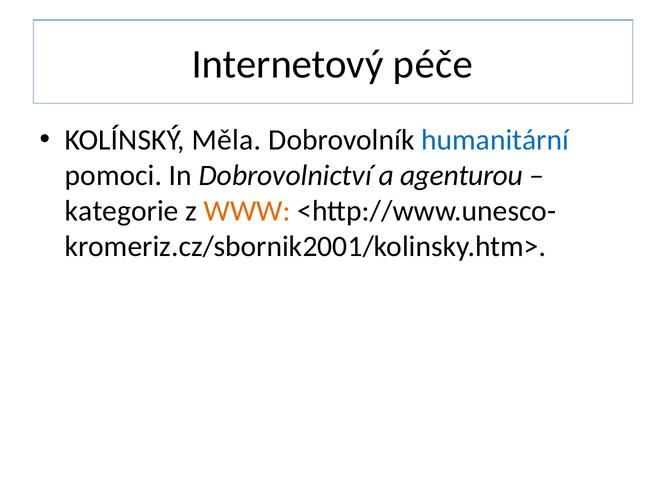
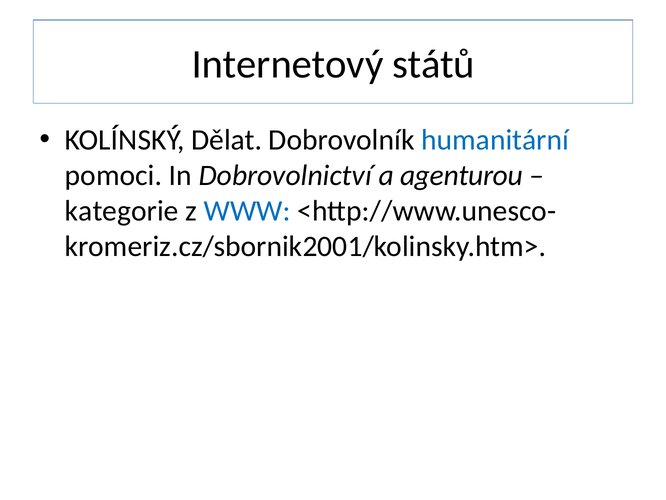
péče: péče -> států
Měla: Měla -> Dělat
WWW colour: orange -> blue
